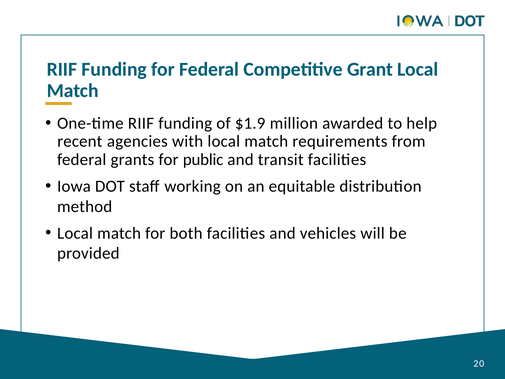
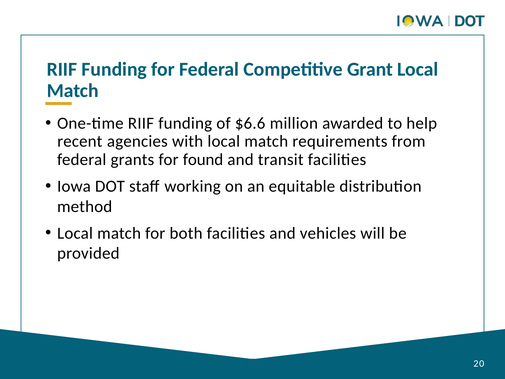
$1.9: $1.9 -> $6.6
public: public -> found
